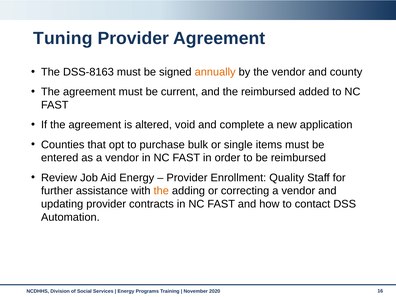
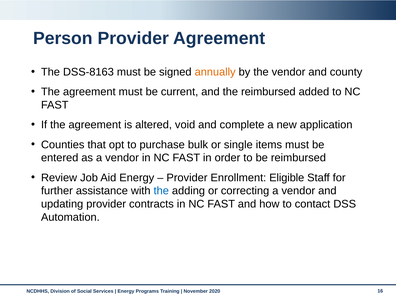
Tuning: Tuning -> Person
Quality: Quality -> Eligible
the at (161, 191) colour: orange -> blue
